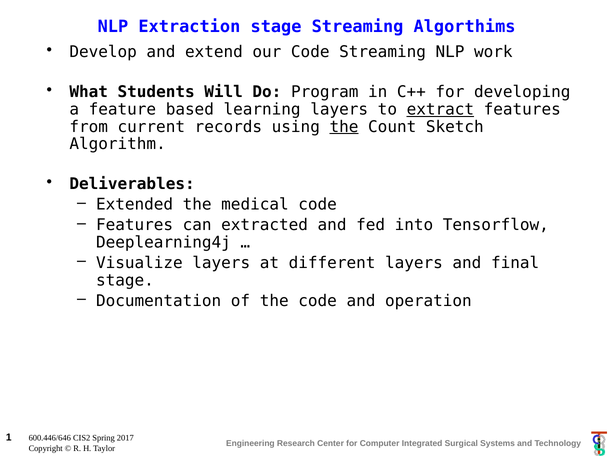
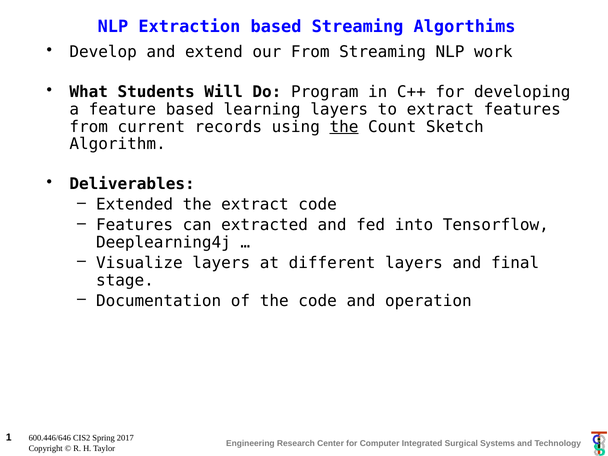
Extraction stage: stage -> based
our Code: Code -> From
extract at (440, 109) underline: present -> none
the medical: medical -> extract
